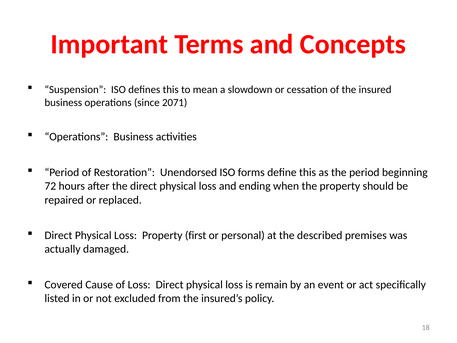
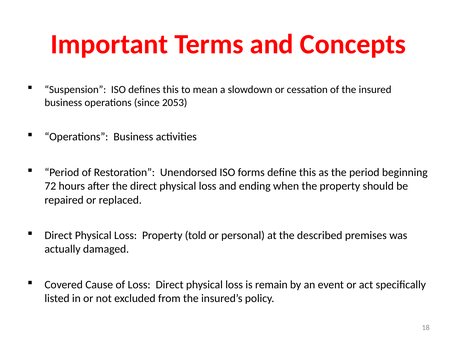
2071: 2071 -> 2053
first: first -> told
